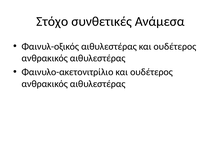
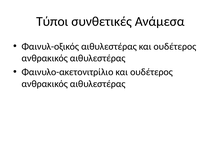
Στόχο: Στόχο -> Τύποι
